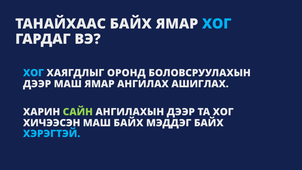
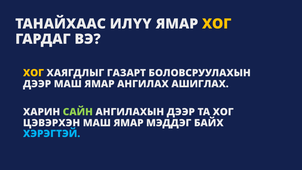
ТАНАЙХААС БАЙХ: БАЙХ -> ИЛҮҮ
ХОГ at (217, 24) colour: light blue -> yellow
ХОГ at (34, 73) colour: light blue -> yellow
ОРОНД: ОРОНД -> ГАЗАРТ
ХИЧЭЭСЭН: ХИЧЭЭСЭН -> ЦЭВЭРХЭН
БАЙХ at (128, 123): БАЙХ -> ЯМАР
